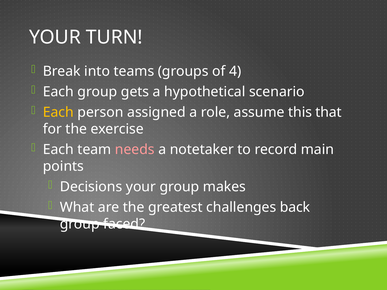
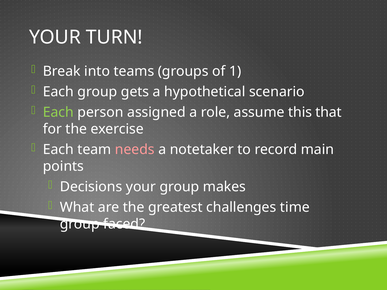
4: 4 -> 1
Each at (58, 112) colour: yellow -> light green
back: back -> time
